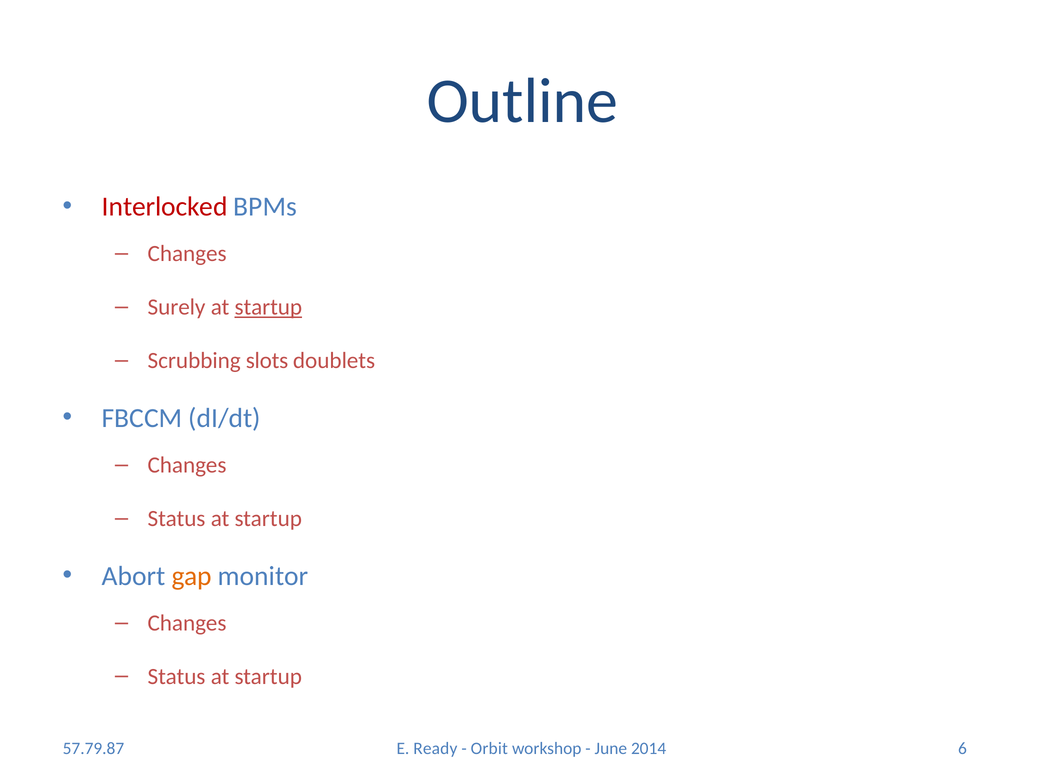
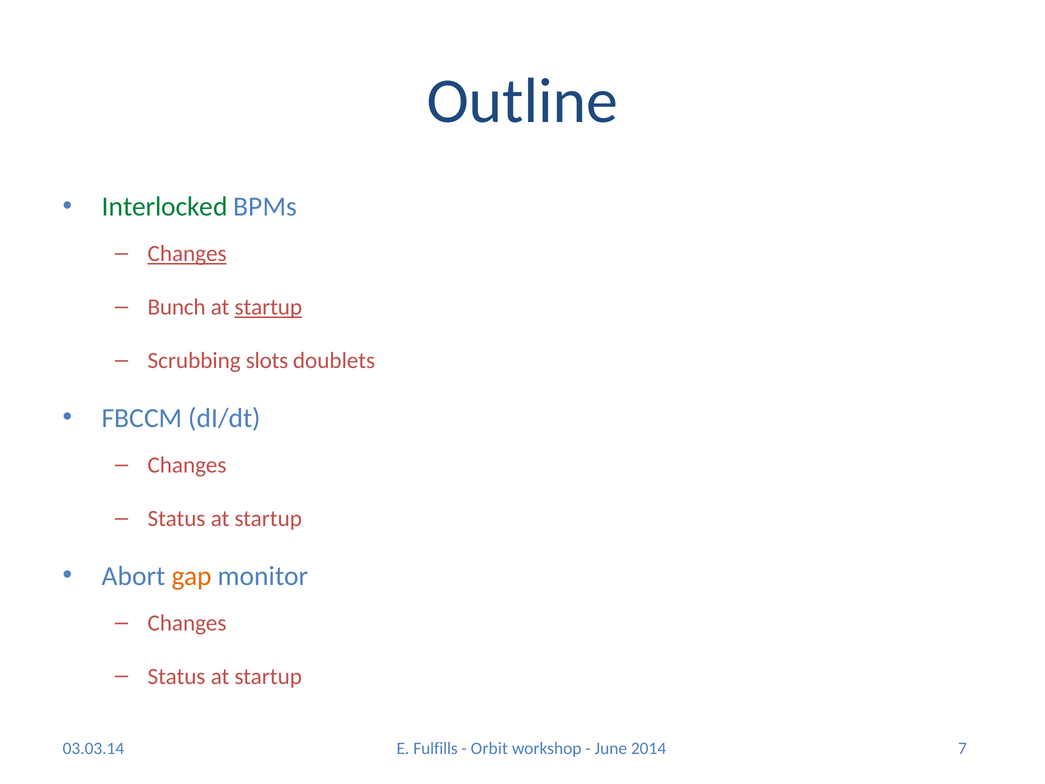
Interlocked colour: red -> green
Changes at (187, 254) underline: none -> present
Surely: Surely -> Bunch
Ready: Ready -> Fulfills
6: 6 -> 7
57.79.87: 57.79.87 -> 03.03.14
